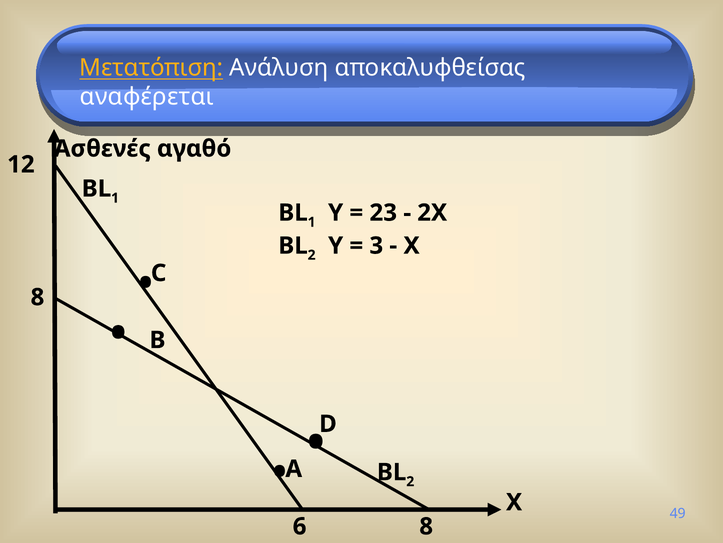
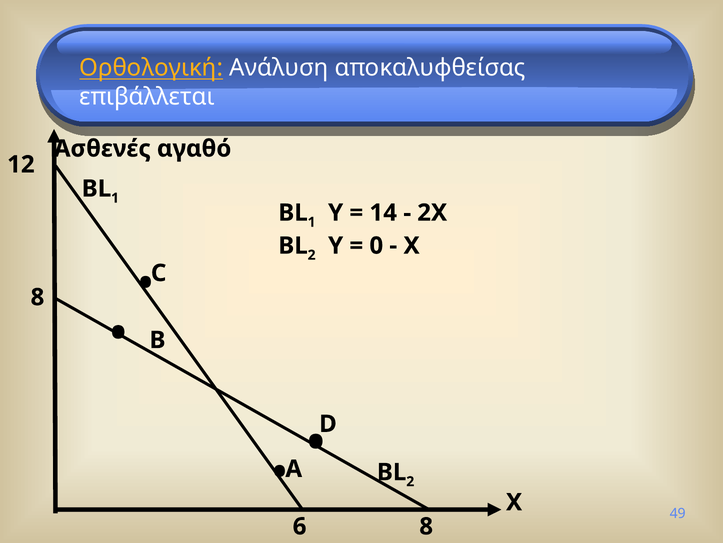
Μετατόπιση: Μετατόπιση -> Ορθολογική
αναφέρεται: αναφέρεται -> επιβάλλεται
23: 23 -> 14
3: 3 -> 0
